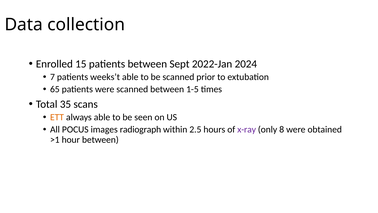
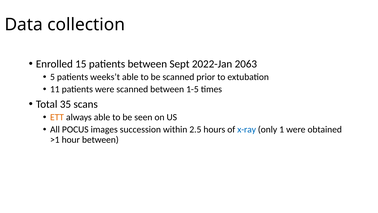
2024: 2024 -> 2063
7: 7 -> 5
65: 65 -> 11
radiograph: radiograph -> succession
x-ray colour: purple -> blue
8: 8 -> 1
